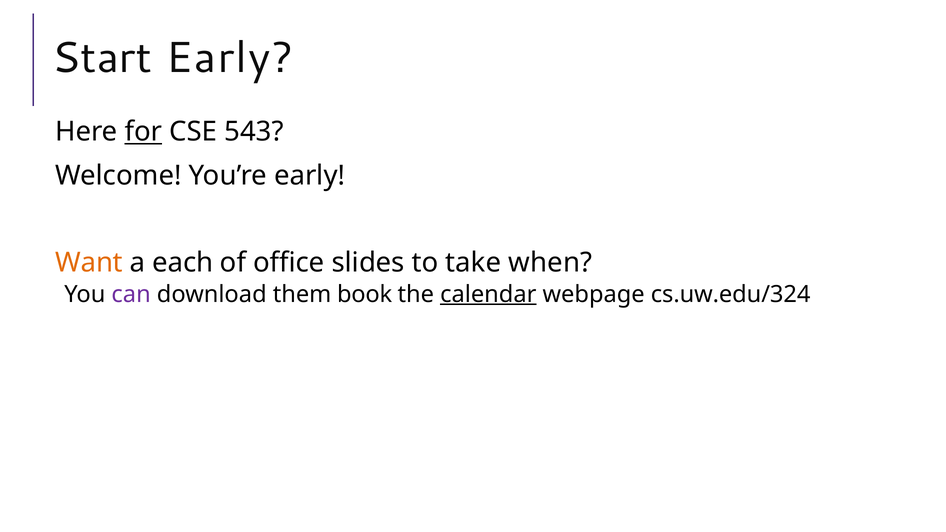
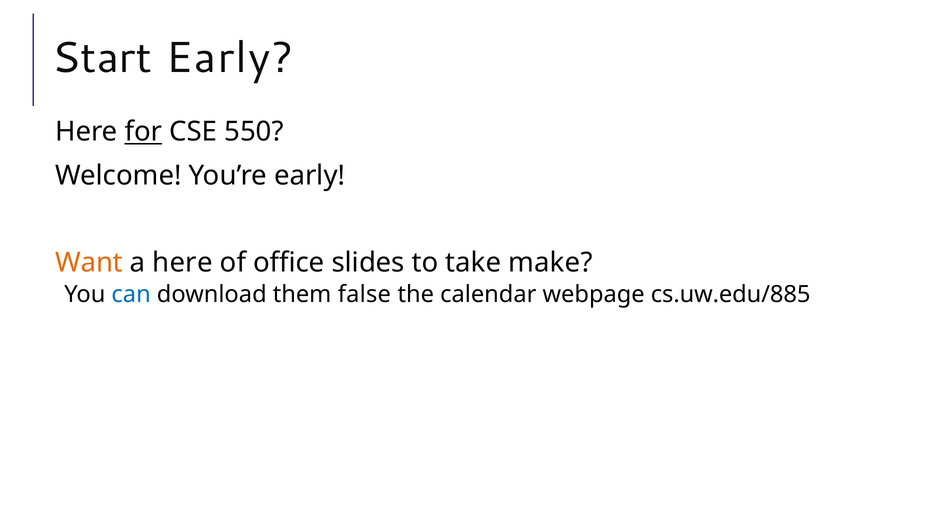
543: 543 -> 550
a each: each -> here
when: when -> make
can colour: purple -> blue
book: book -> false
calendar underline: present -> none
cs.uw.edu/324: cs.uw.edu/324 -> cs.uw.edu/885
